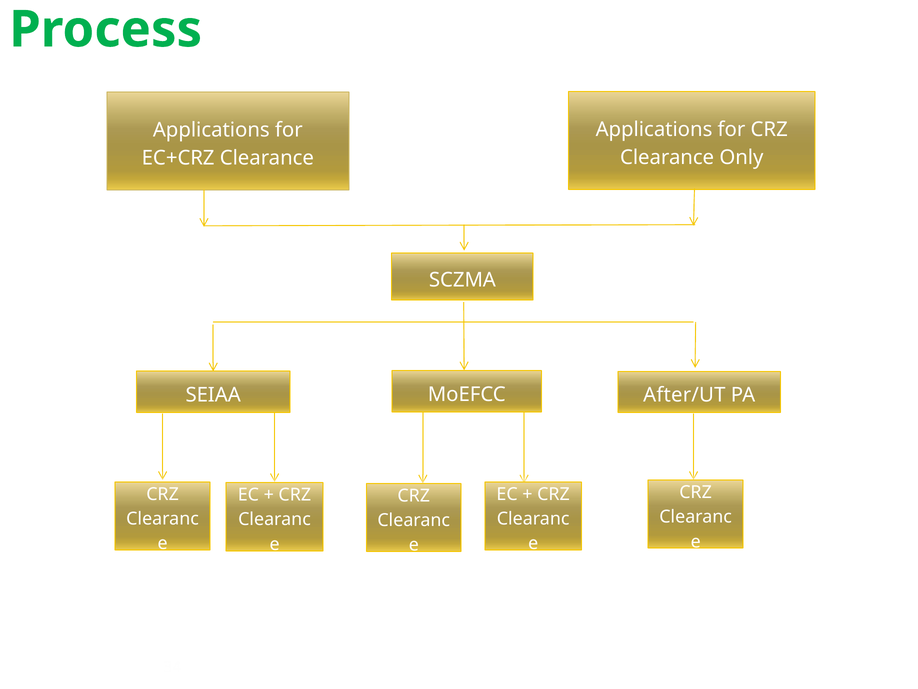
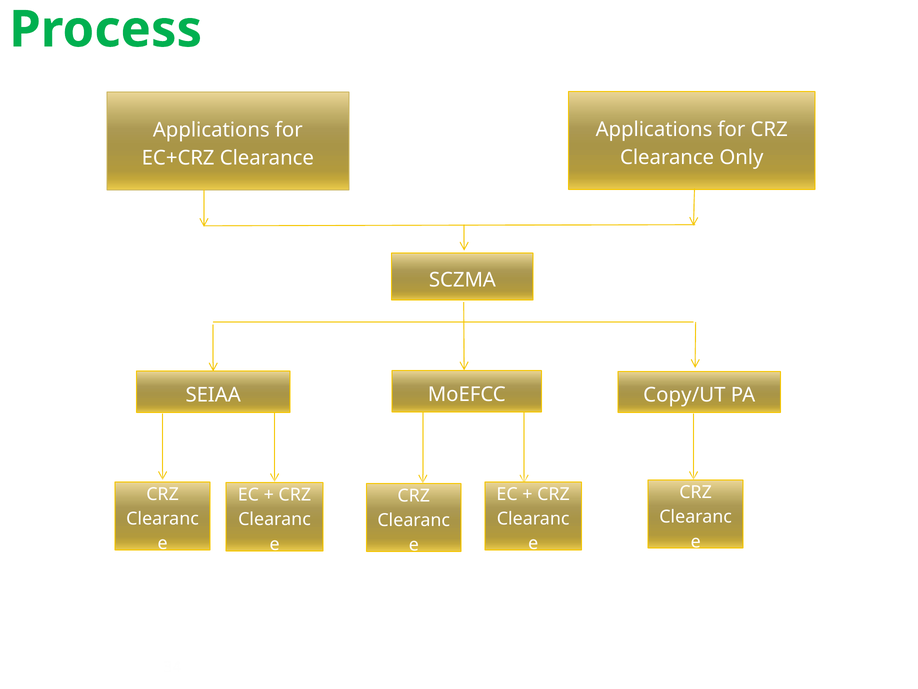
After/UT: After/UT -> Copy/UT
